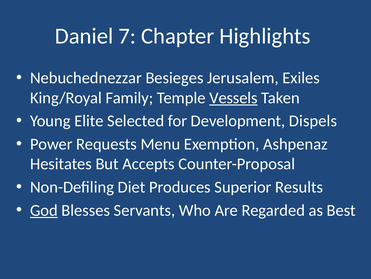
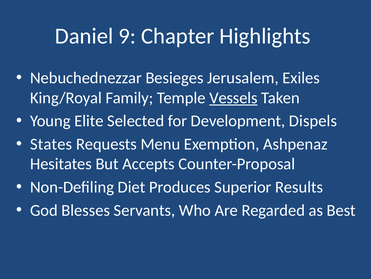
7: 7 -> 9
Power: Power -> States
God underline: present -> none
